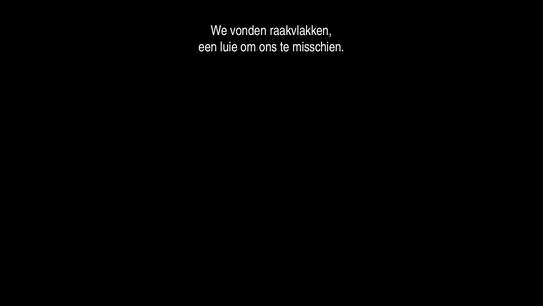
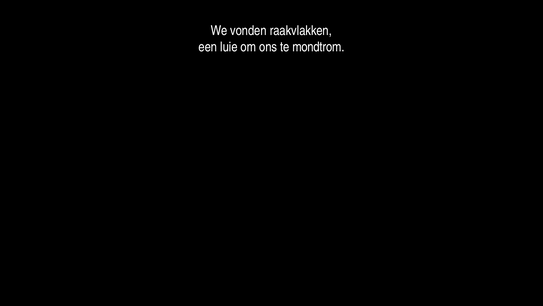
misschien: misschien -> mondtrom
